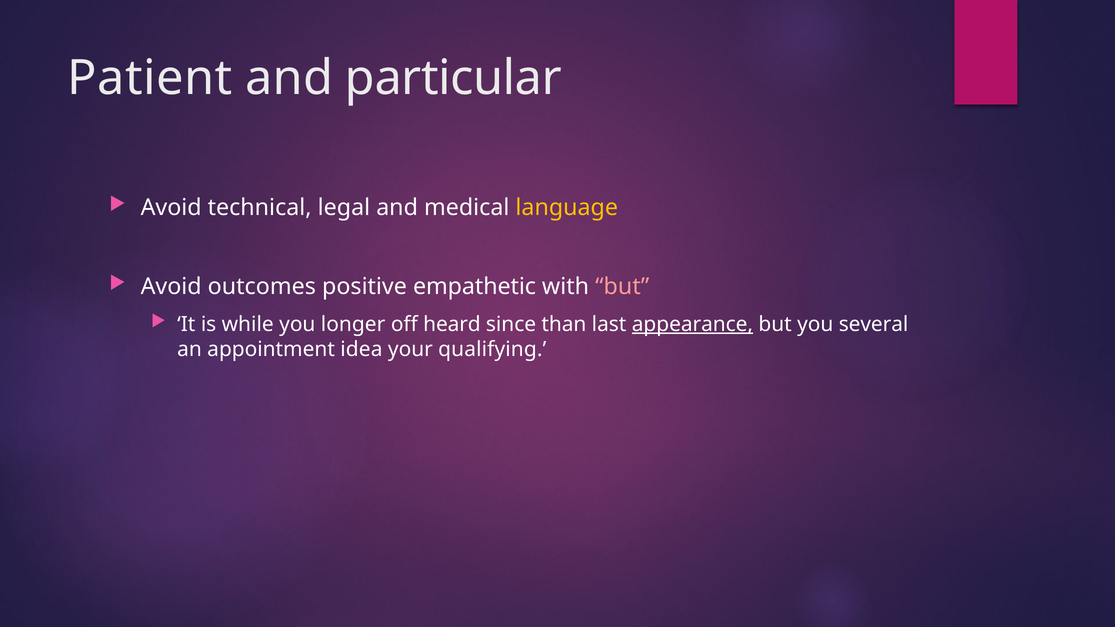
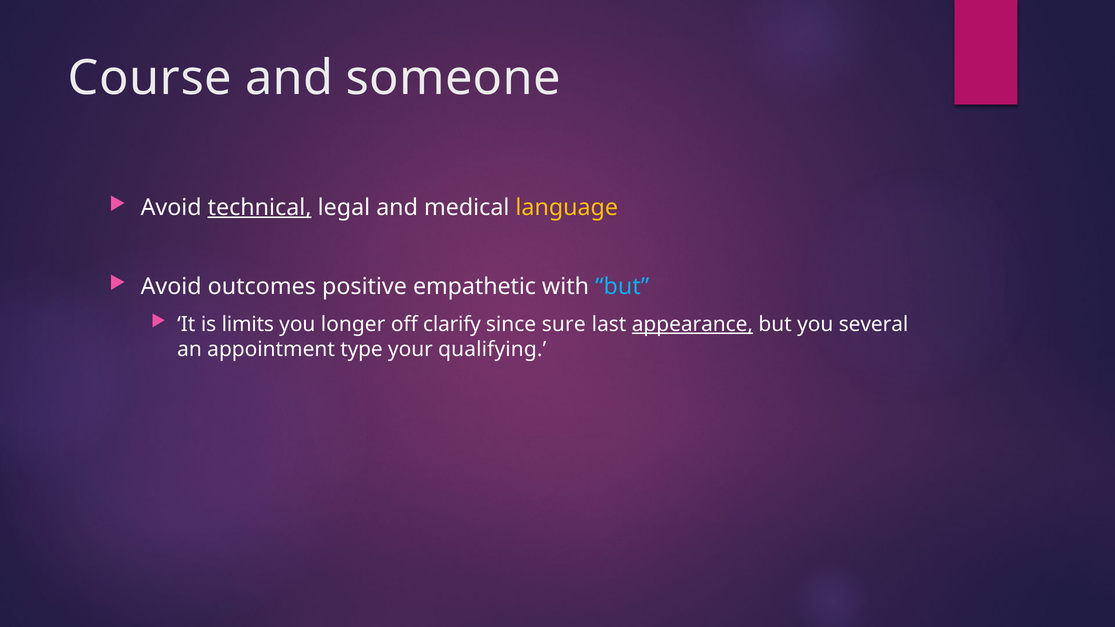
Patient: Patient -> Course
particular: particular -> someone
technical underline: none -> present
but at (622, 287) colour: pink -> light blue
while: while -> limits
heard: heard -> clarify
than: than -> sure
idea: idea -> type
